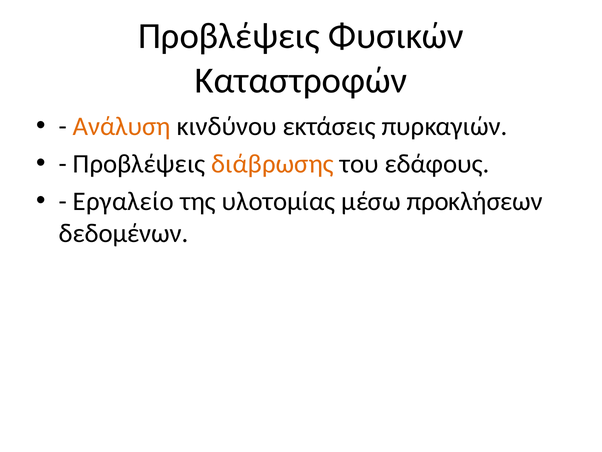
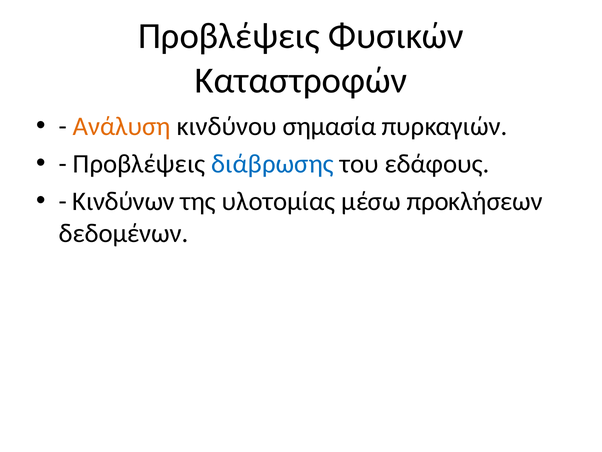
εκτάσεις: εκτάσεις -> σημασία
διάβρωσης colour: orange -> blue
Εργαλείο: Εργαλείο -> Κινδύνων
